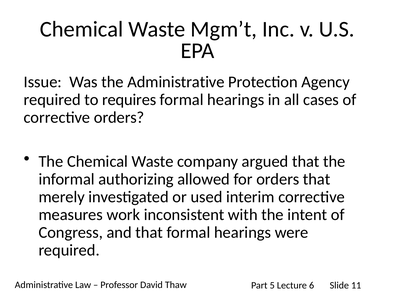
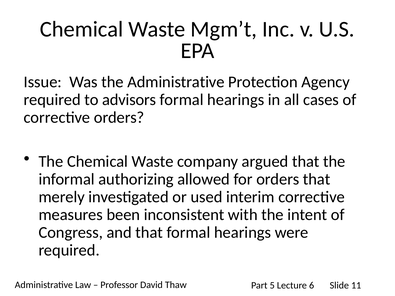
requires: requires -> advisors
work: work -> been
